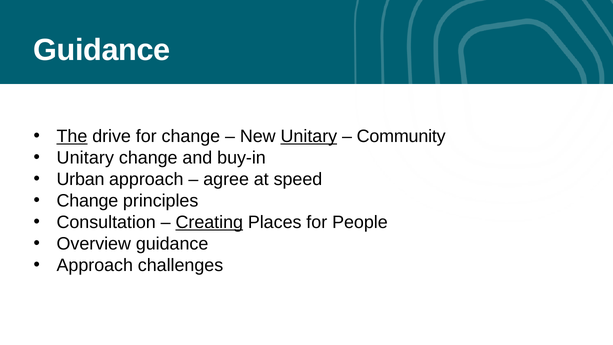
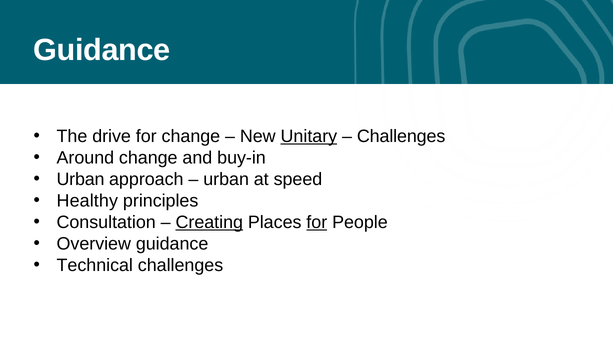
The underline: present -> none
Community at (401, 136): Community -> Challenges
Unitary at (85, 158): Unitary -> Around
agree at (226, 179): agree -> urban
Change at (87, 201): Change -> Healthy
for at (317, 222) underline: none -> present
Approach at (95, 265): Approach -> Technical
